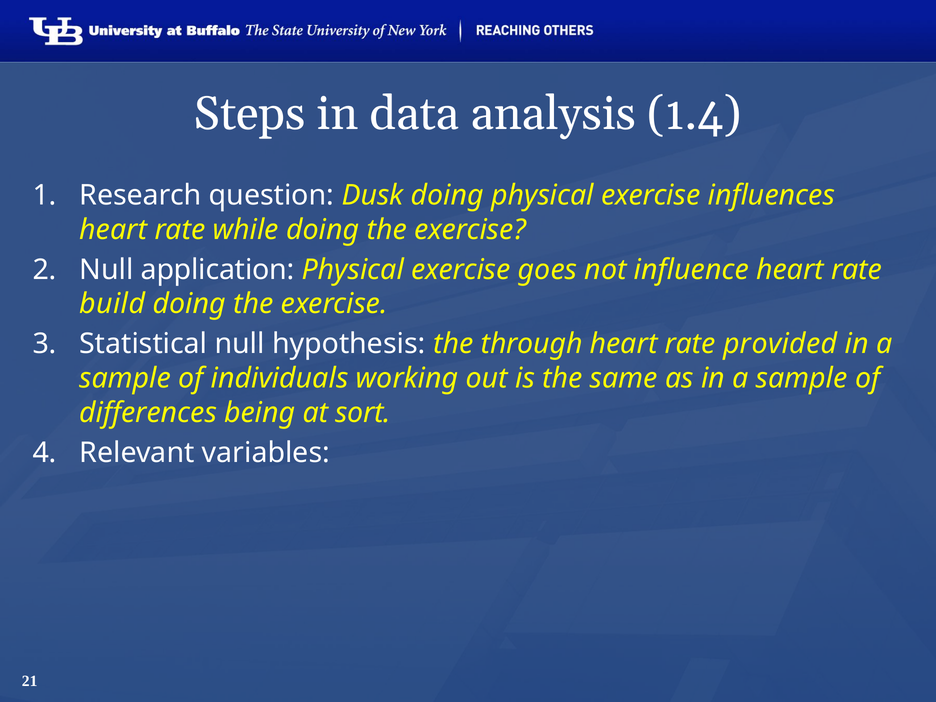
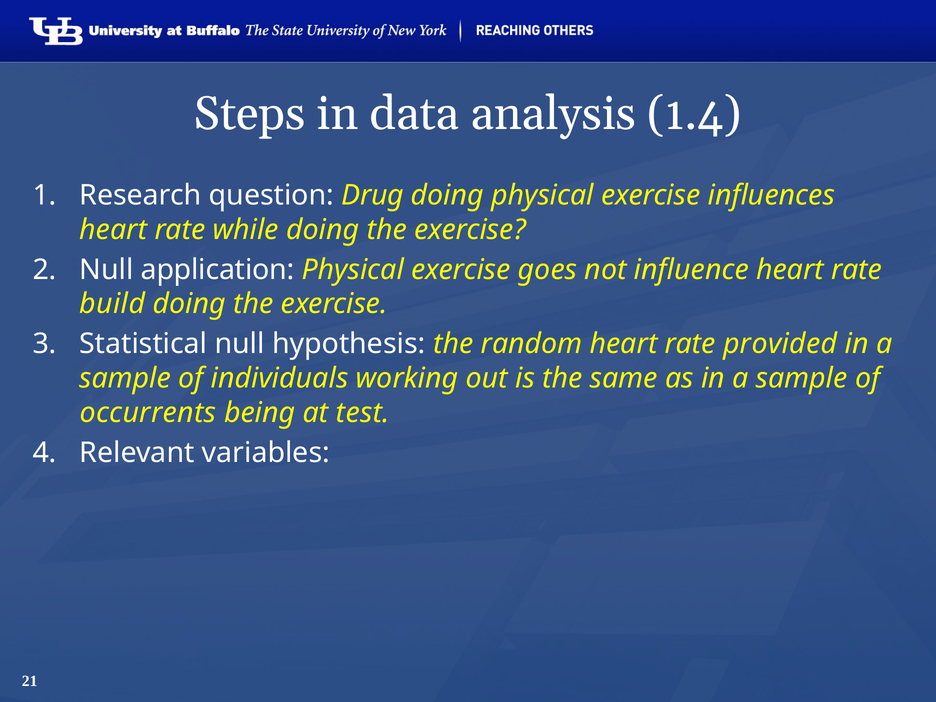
Dusk: Dusk -> Drug
through: through -> random
differences: differences -> occurrents
sort: sort -> test
